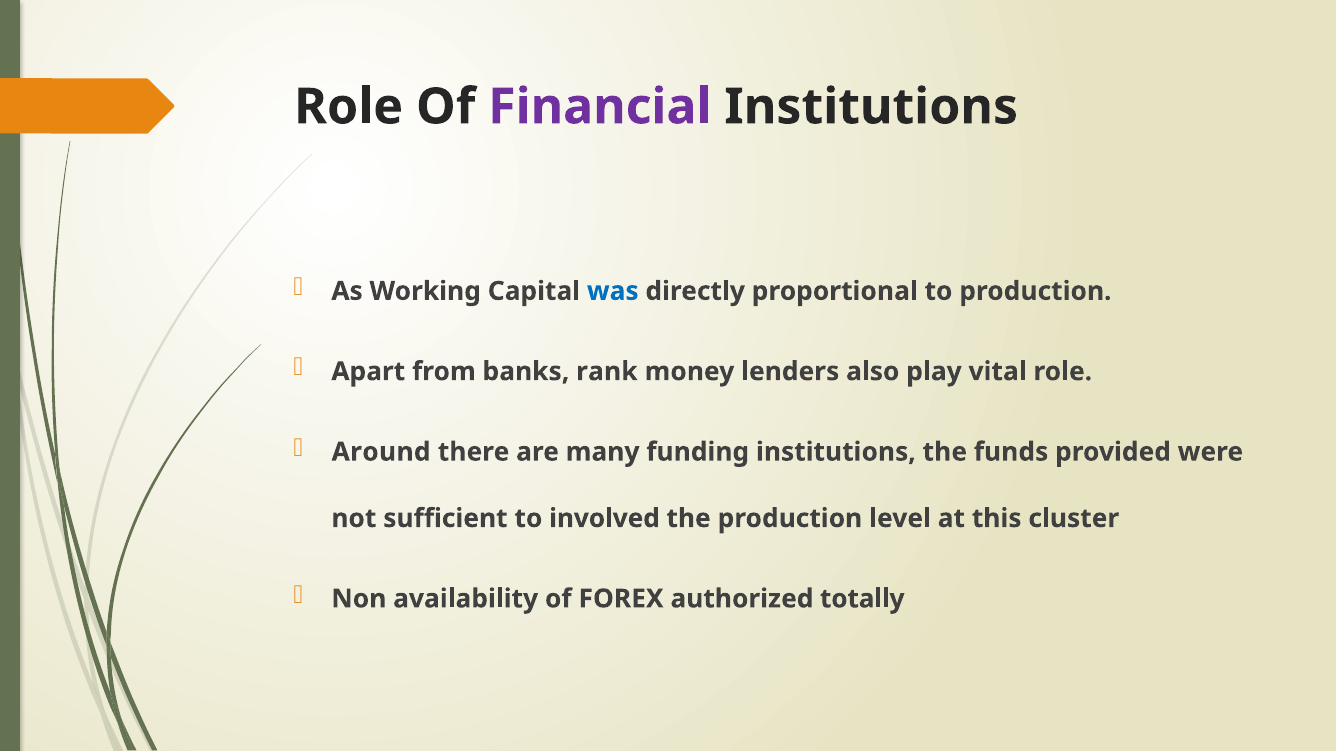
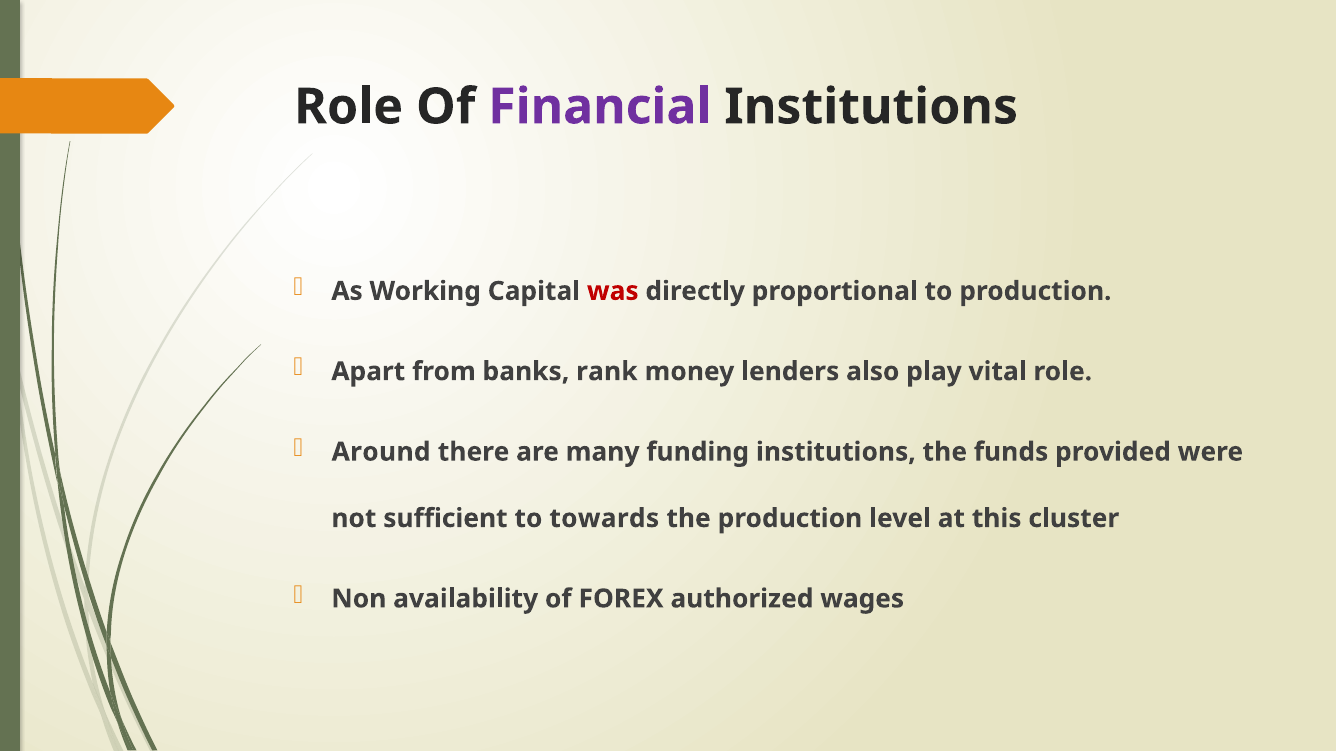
was colour: blue -> red
involved: involved -> towards
totally: totally -> wages
